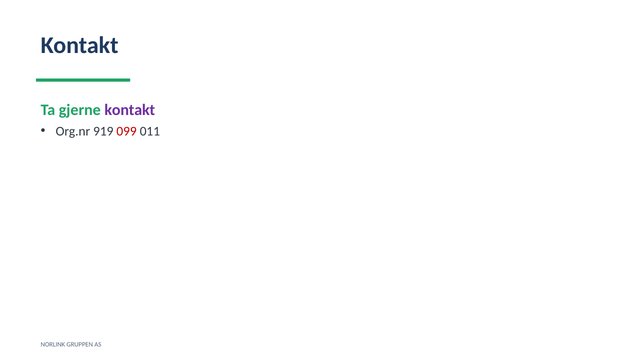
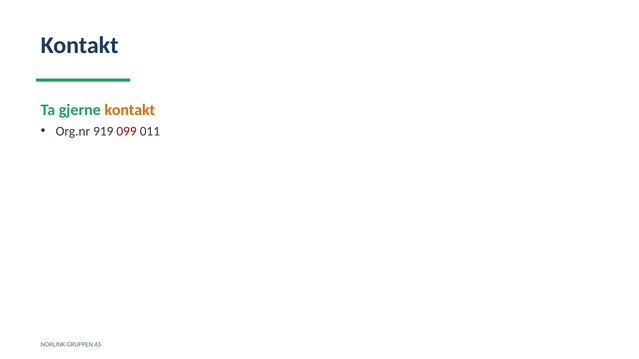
kontakt at (130, 110) colour: purple -> orange
